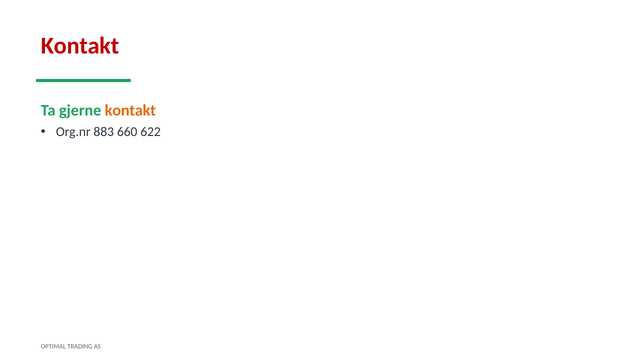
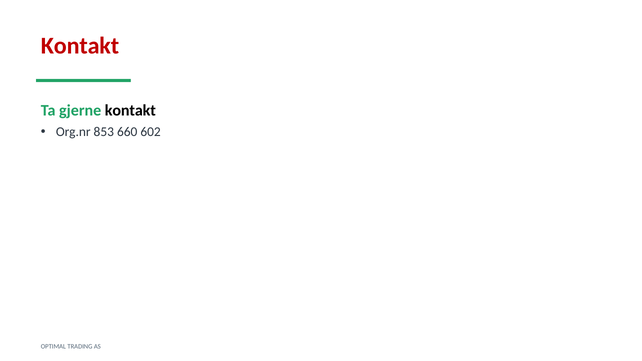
kontakt at (130, 111) colour: orange -> black
883: 883 -> 853
622: 622 -> 602
